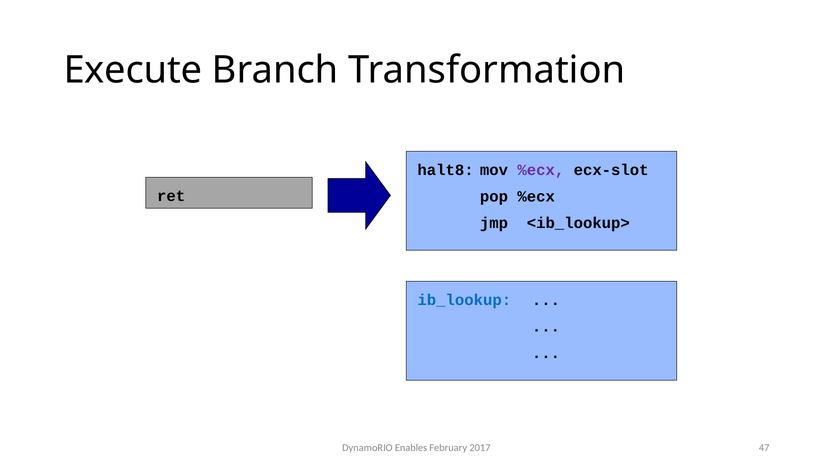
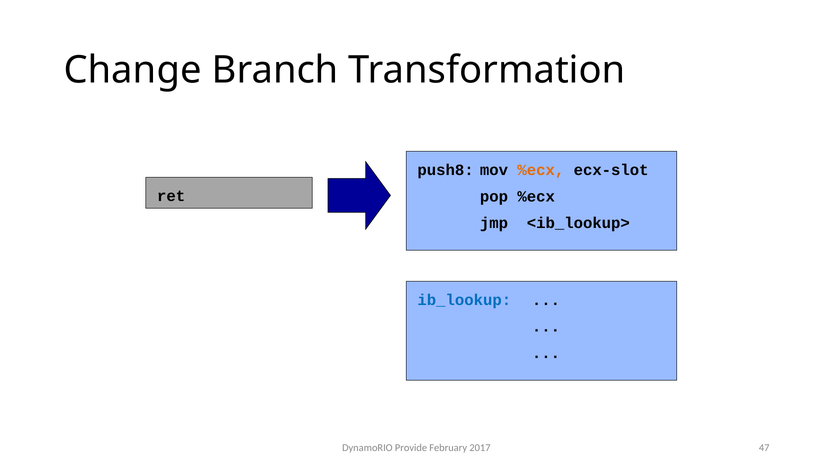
Execute: Execute -> Change
halt8: halt8 -> push8
%ecx at (541, 170) colour: purple -> orange
Enables: Enables -> Provide
